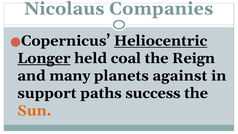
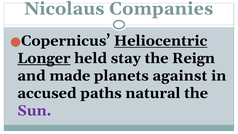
coal: coal -> stay
many: many -> made
support: support -> accused
success: success -> natural
Sun colour: orange -> purple
